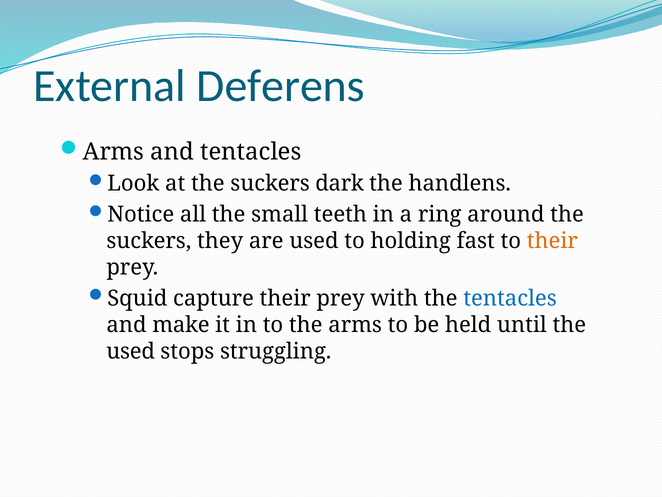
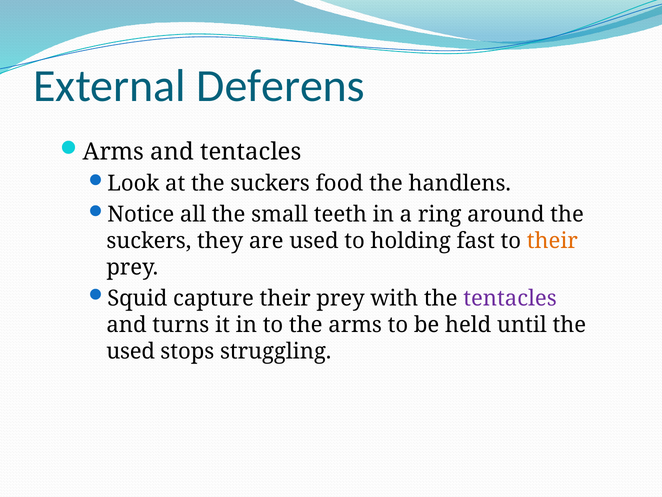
dark: dark -> food
tentacles at (510, 298) colour: blue -> purple
make: make -> turns
